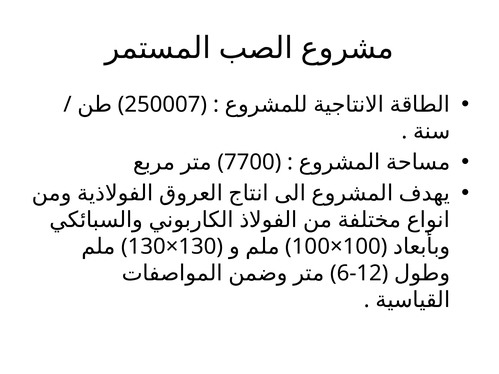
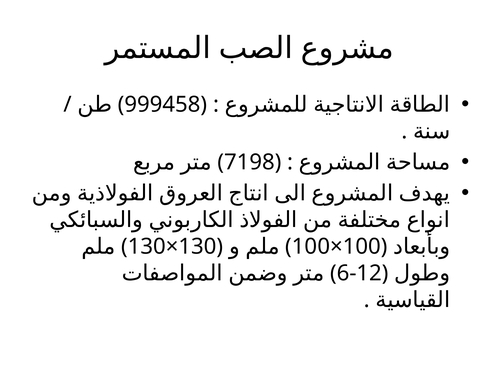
250007: 250007 -> 999458
7700: 7700 -> 7198
